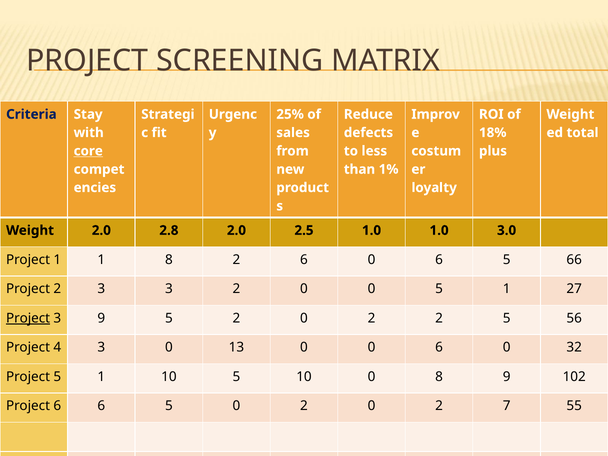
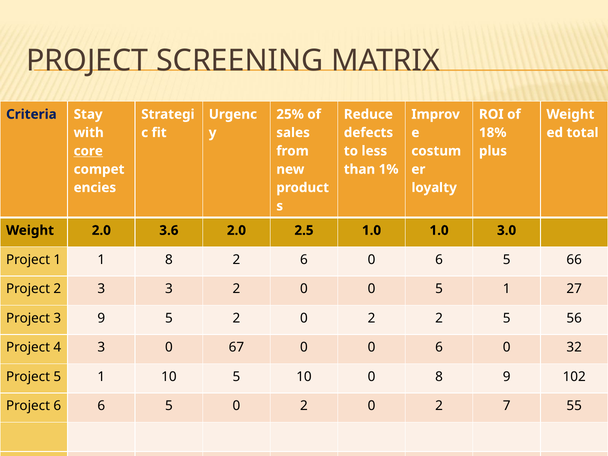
2.8: 2.8 -> 3.6
Project at (28, 318) underline: present -> none
13: 13 -> 67
